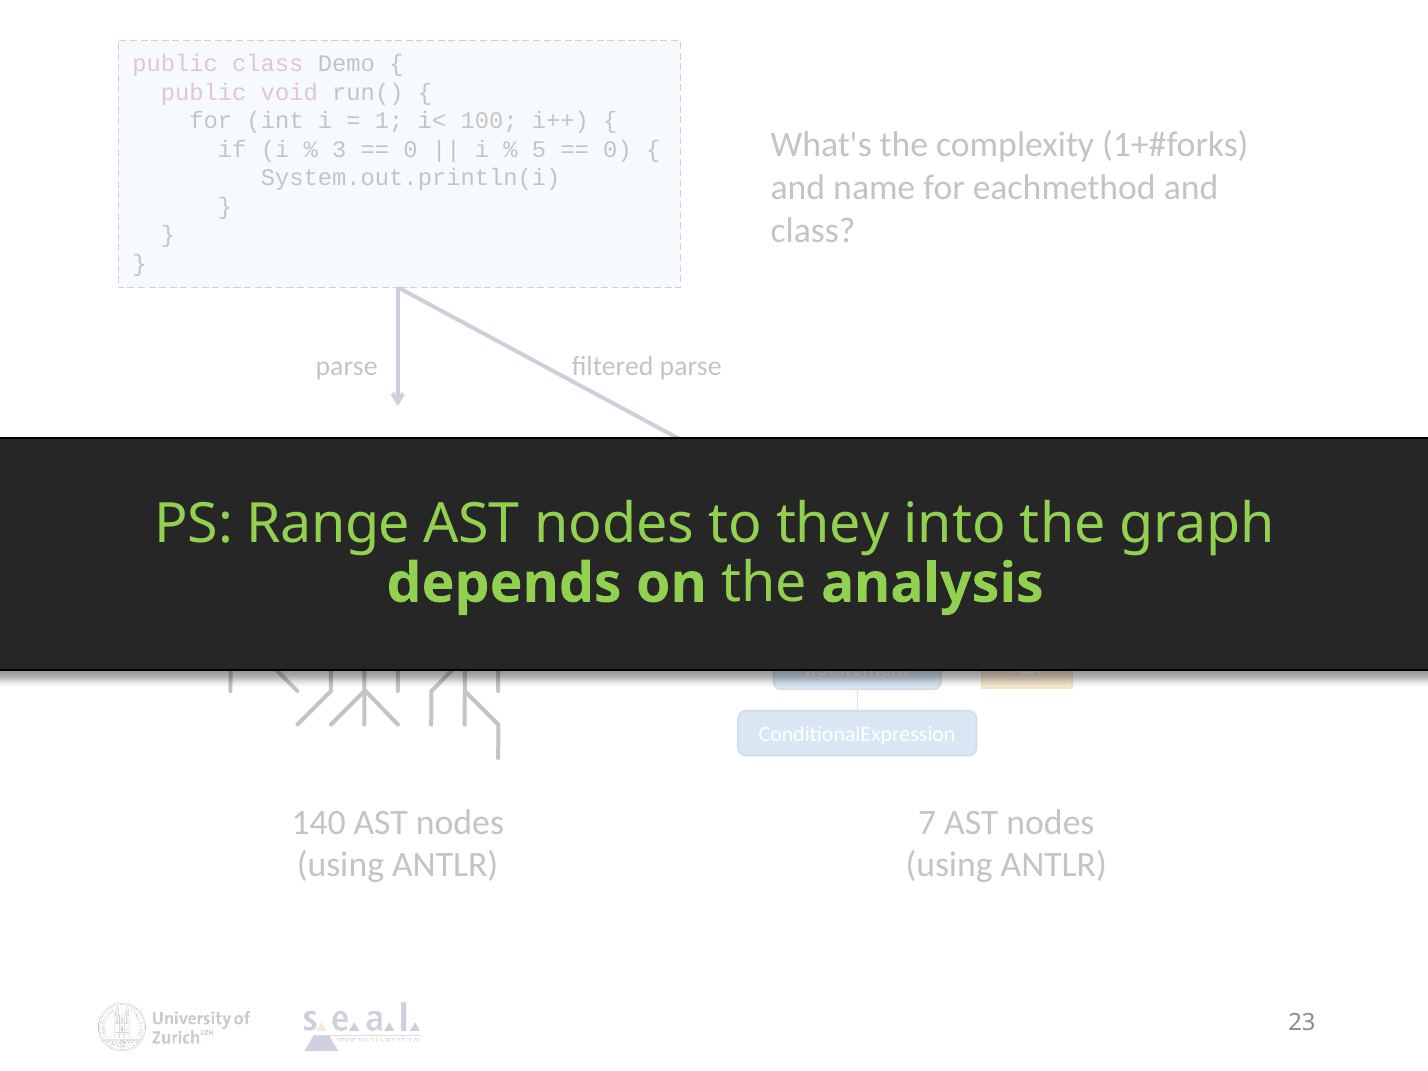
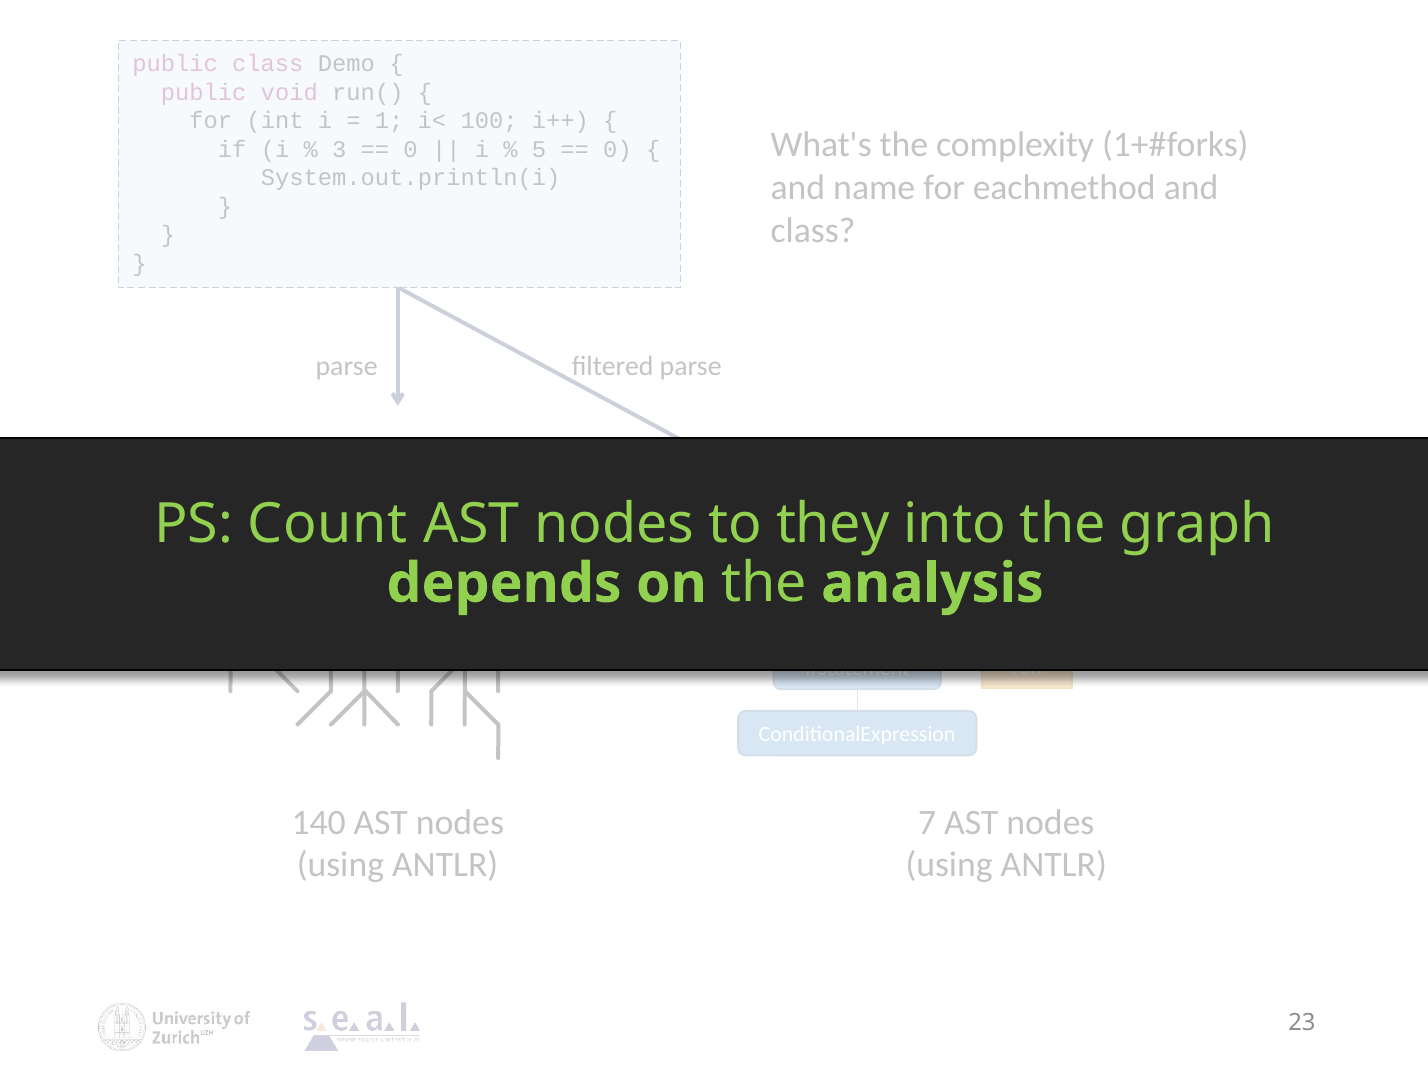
Range: Range -> Count
